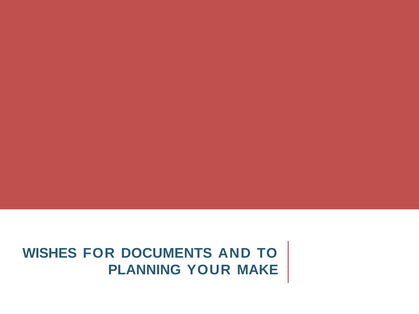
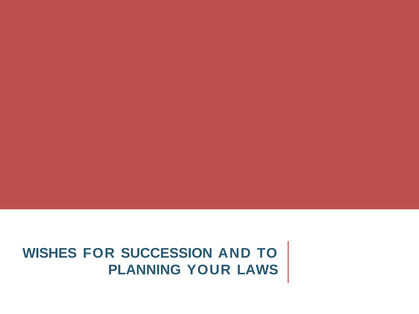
DOCUMENTS: DOCUMENTS -> SUCCESSION
MAKE: MAKE -> LAWS
